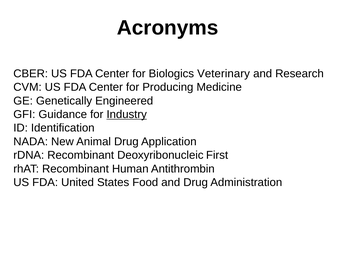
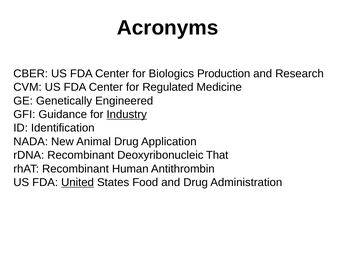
Veterinary: Veterinary -> Production
Producing: Producing -> Regulated
First: First -> That
United underline: none -> present
